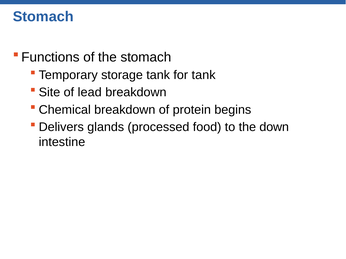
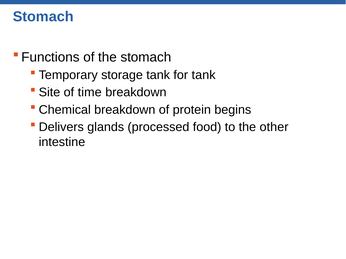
lead: lead -> time
down: down -> other
